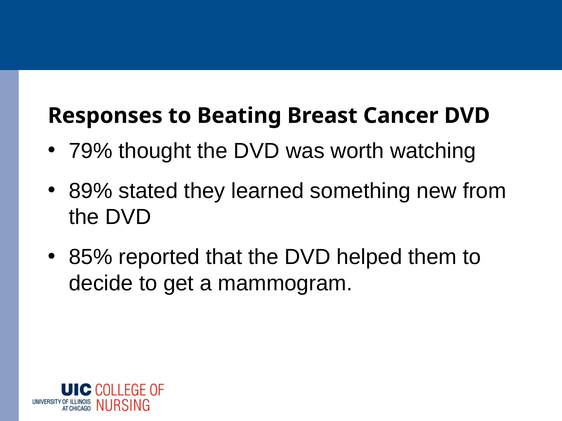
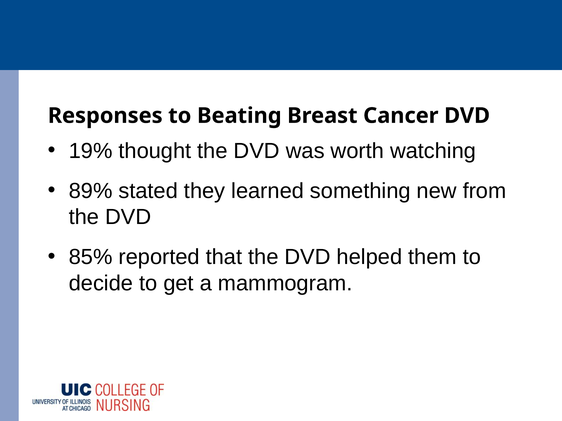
79%: 79% -> 19%
